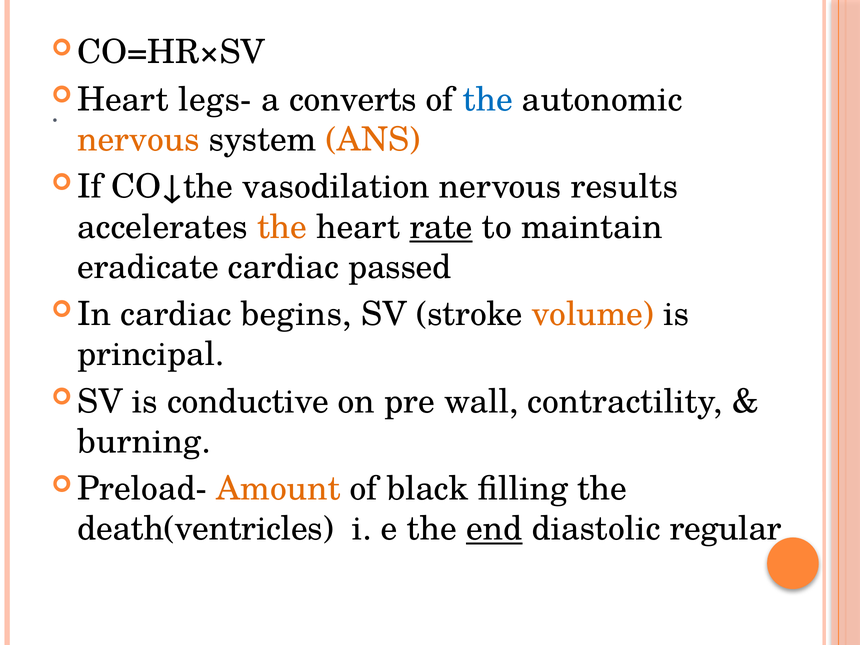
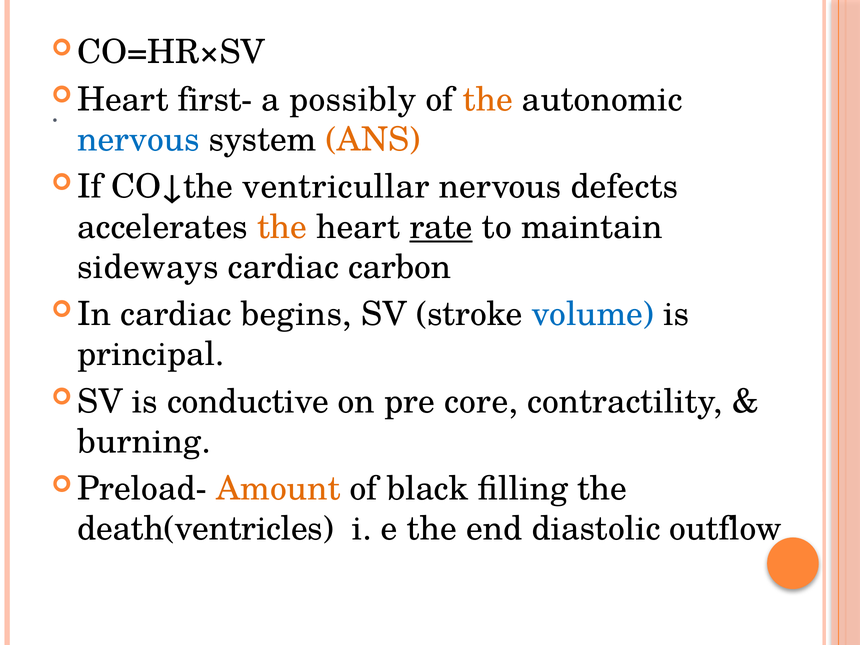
legs-: legs- -> first-
converts: converts -> possibly
the at (488, 100) colour: blue -> orange
nervous at (138, 140) colour: orange -> blue
vasodilation: vasodilation -> ventricullar
results: results -> defects
eradicate: eradicate -> sideways
passed: passed -> carbon
volume colour: orange -> blue
wall: wall -> core
end underline: present -> none
regular: regular -> outflow
